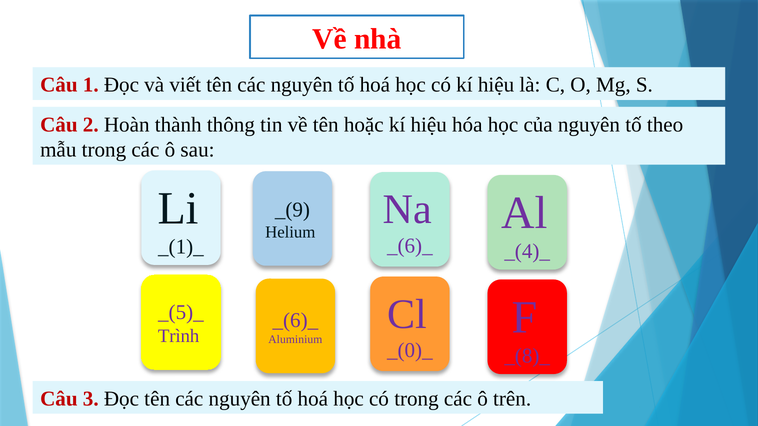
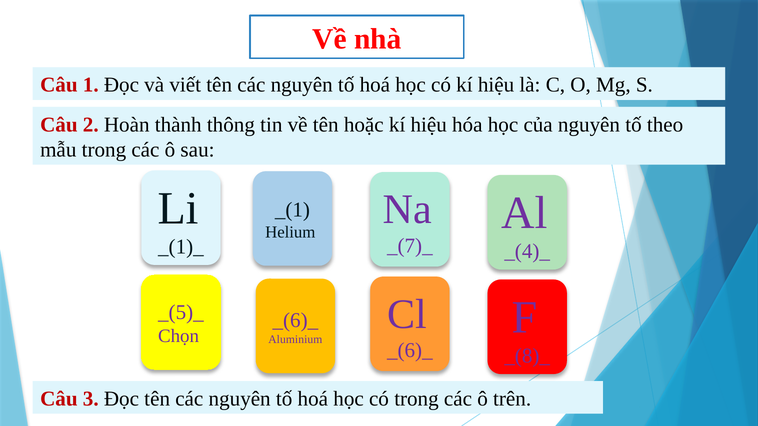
_(9: _(9 -> _(1
_(6)_ at (410, 246): _(6)_ -> _(7)_
Trình: Trình -> Chọn
_(0)_ at (410, 351): _(0)_ -> _(6)_
